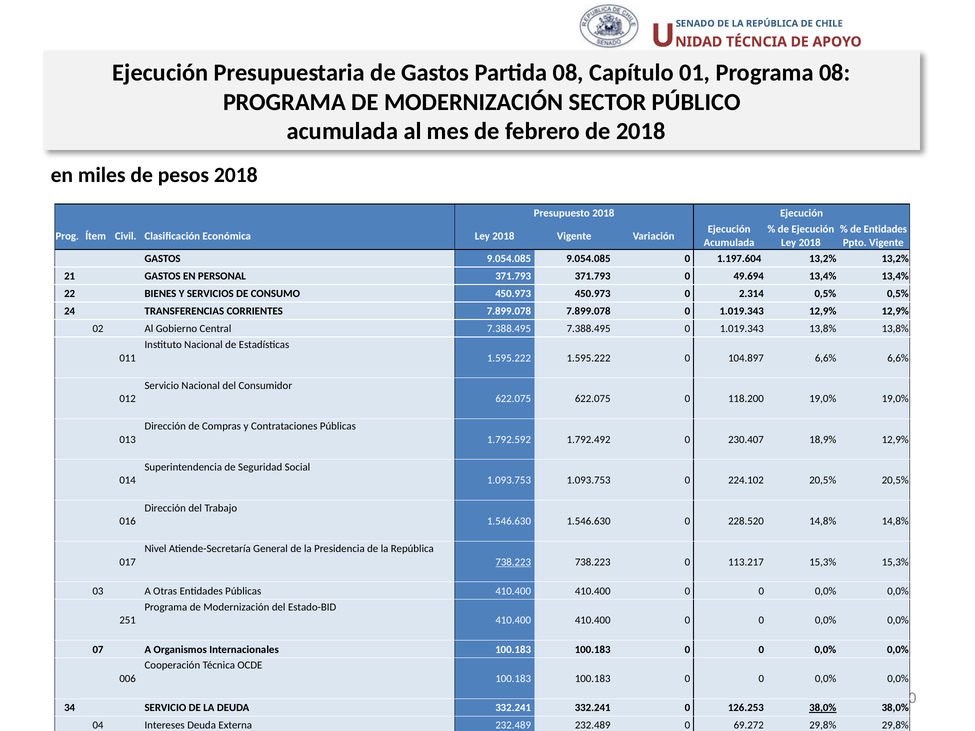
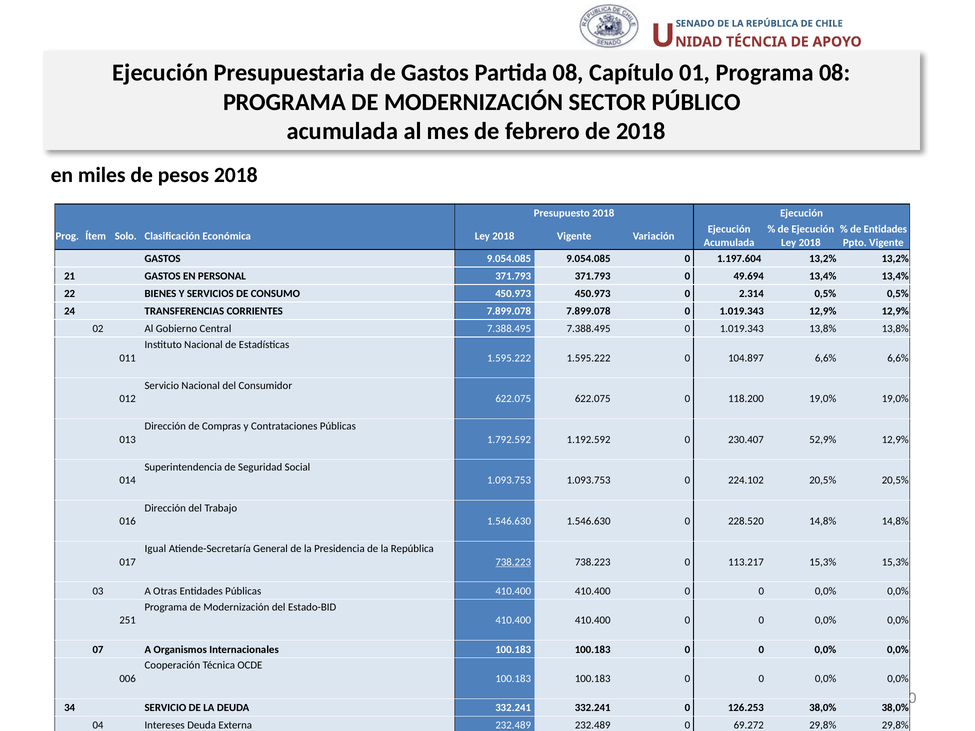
Civil: Civil -> Solo
1.792.492: 1.792.492 -> 1.192.592
18,9%: 18,9% -> 52,9%
Nivel: Nivel -> Igual
38,0% at (823, 708) underline: present -> none
